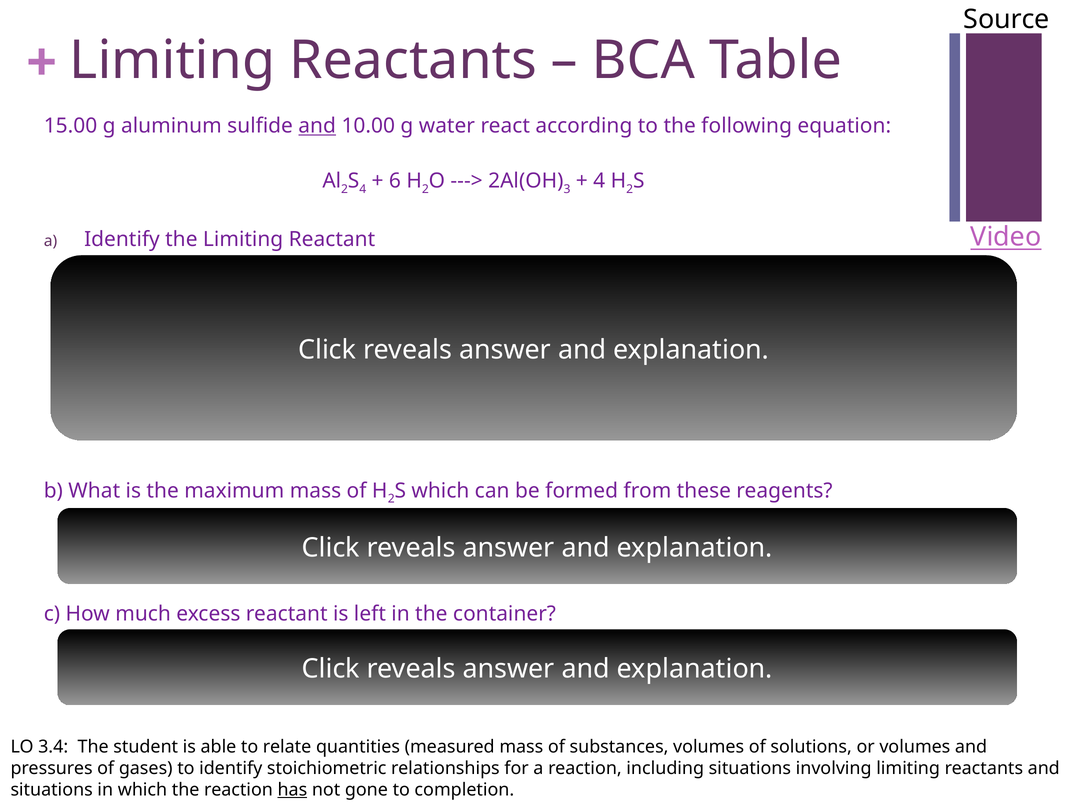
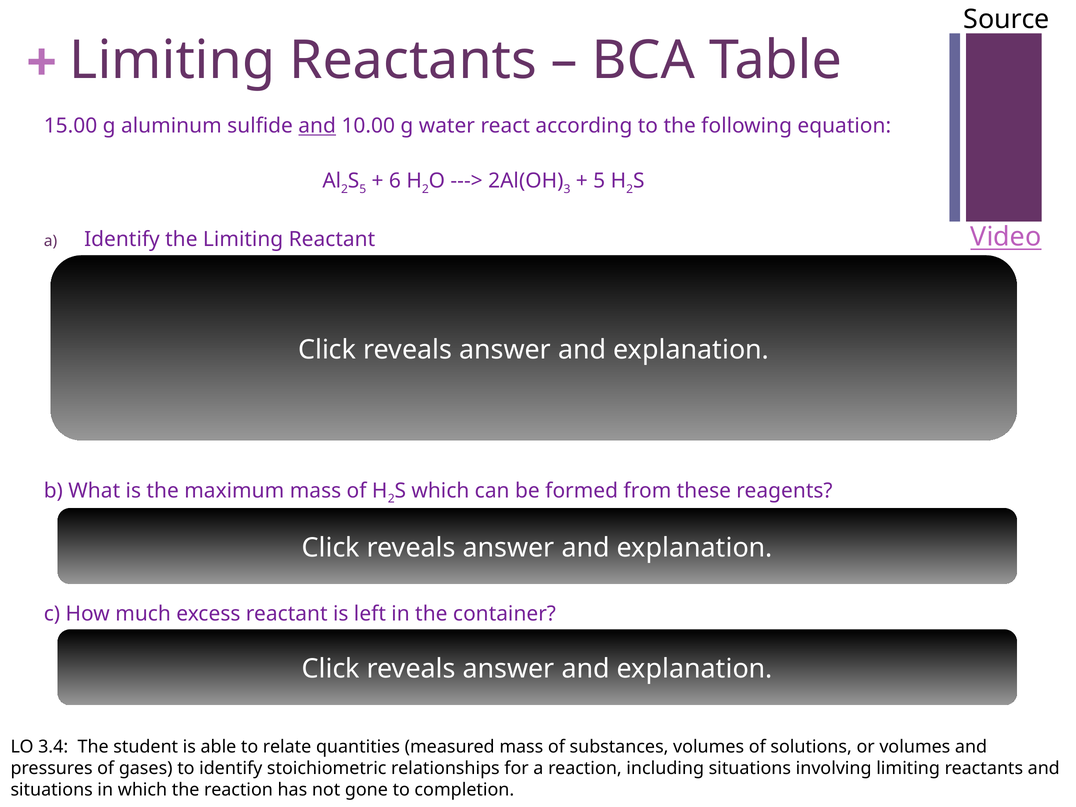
4 at (363, 189): 4 -> 5
4 at (599, 181): 4 -> 5
has underline: present -> none
